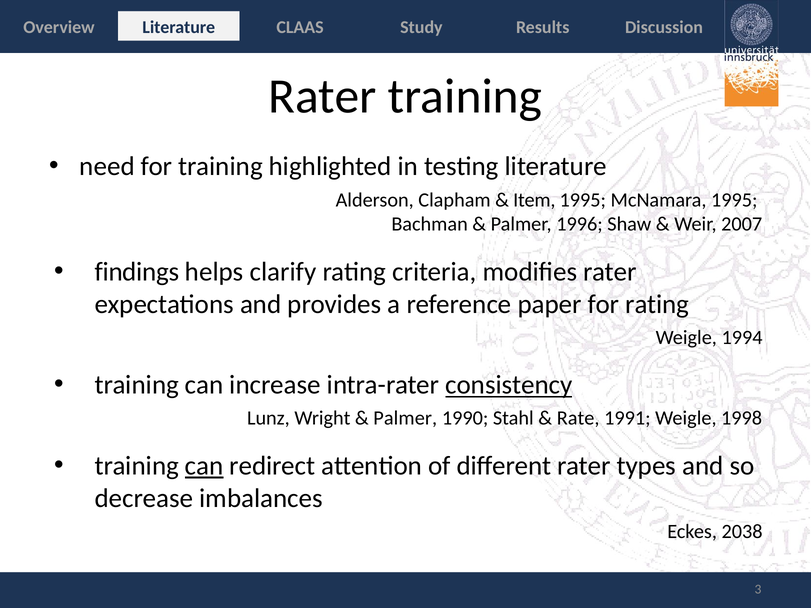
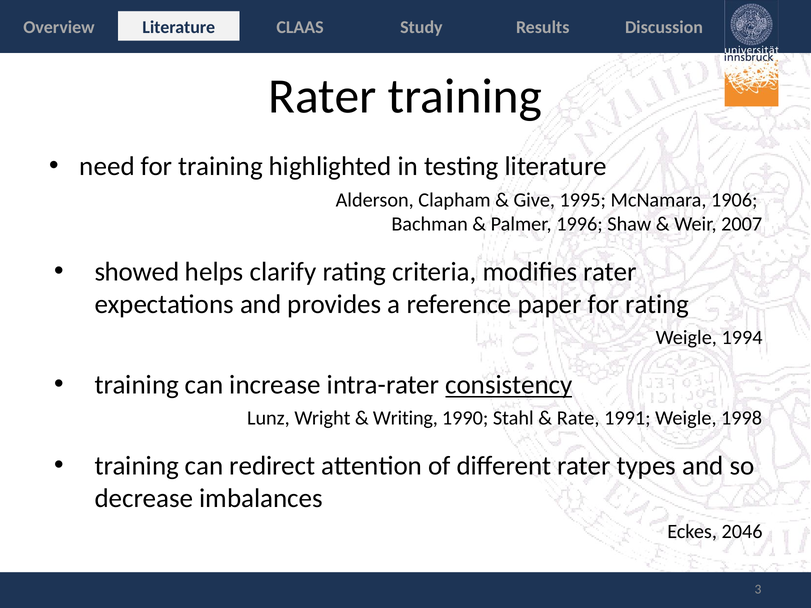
Item: Item -> Give
McNamara 1995: 1995 -> 1906
findings: findings -> showed
Palmer at (405, 418): Palmer -> Writing
can at (204, 466) underline: present -> none
2038: 2038 -> 2046
